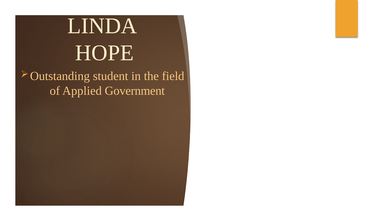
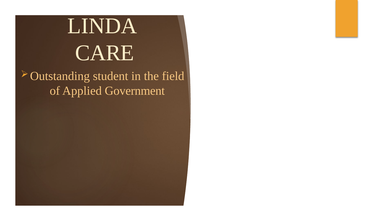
HOPE: HOPE -> CARE
